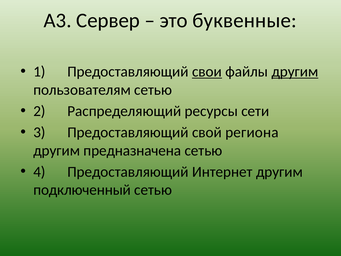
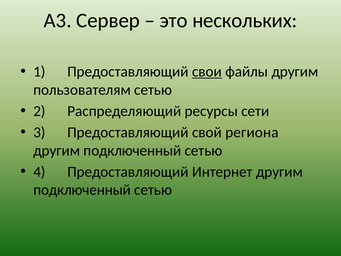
буквенные: буквенные -> нескольких
другим at (295, 72) underline: present -> none
предназначена at (132, 150): предназначена -> подключенный
